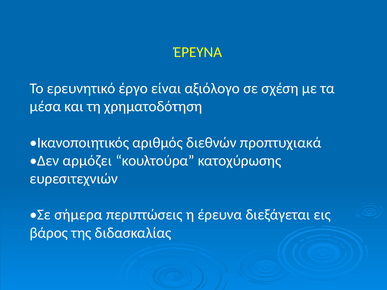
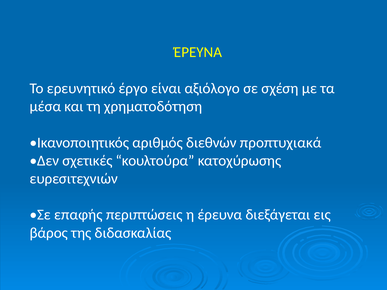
αρμόζει: αρμόζει -> σχετικές
σήμερα: σήμερα -> επαφής
